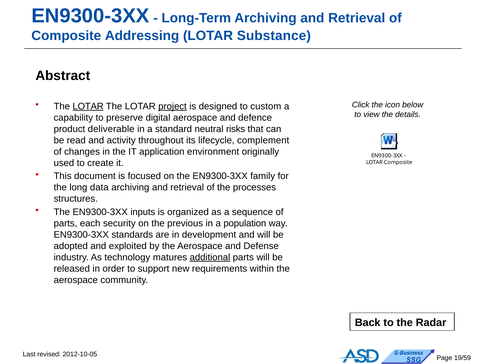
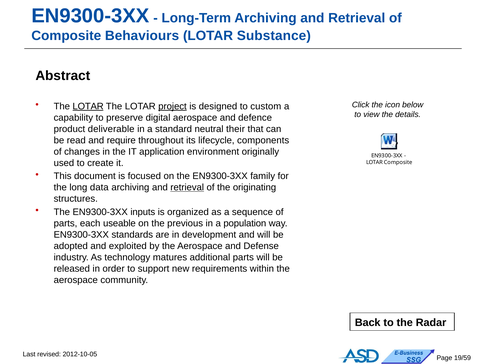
Addressing: Addressing -> Behaviours
risks: risks -> their
activity: activity -> require
complement: complement -> components
retrieval at (187, 188) underline: none -> present
processes: processes -> originating
security: security -> useable
additional underline: present -> none
